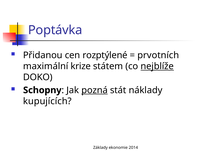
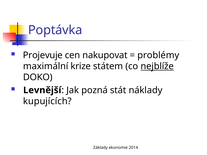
Přidanou: Přidanou -> Projevuje
rozptýlené: rozptýlené -> nakupovat
prvotních: prvotních -> problémy
Schopny: Schopny -> Levnější
pozná underline: present -> none
